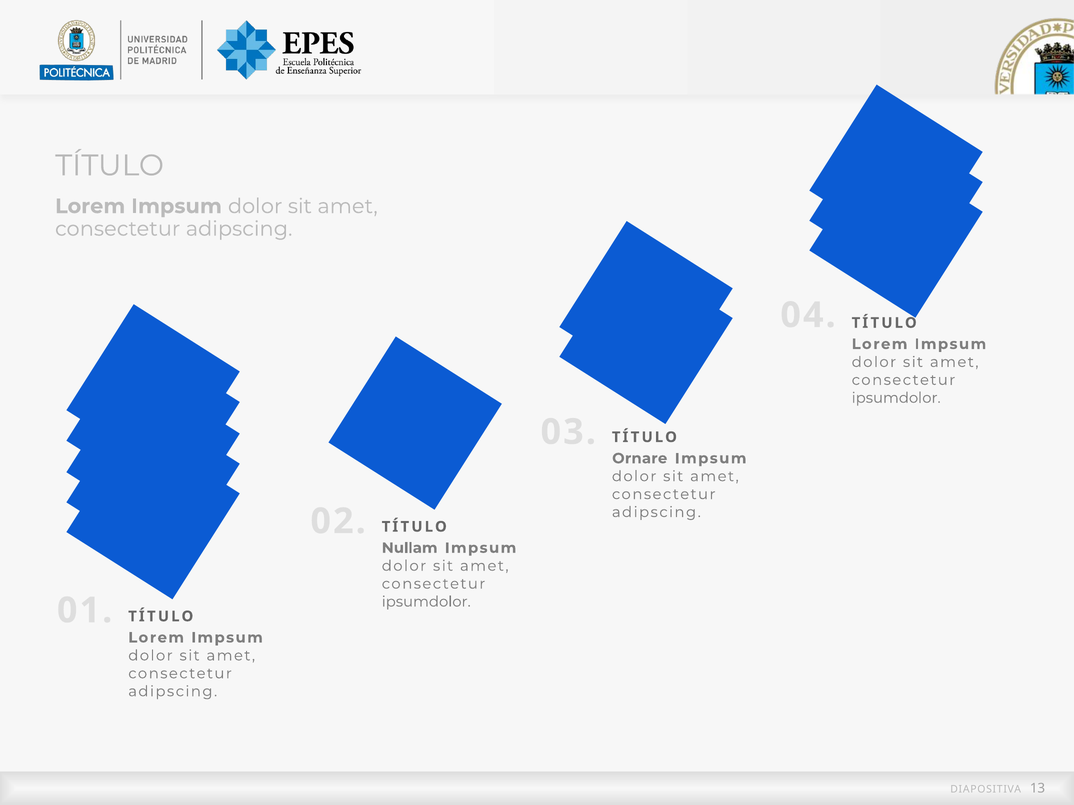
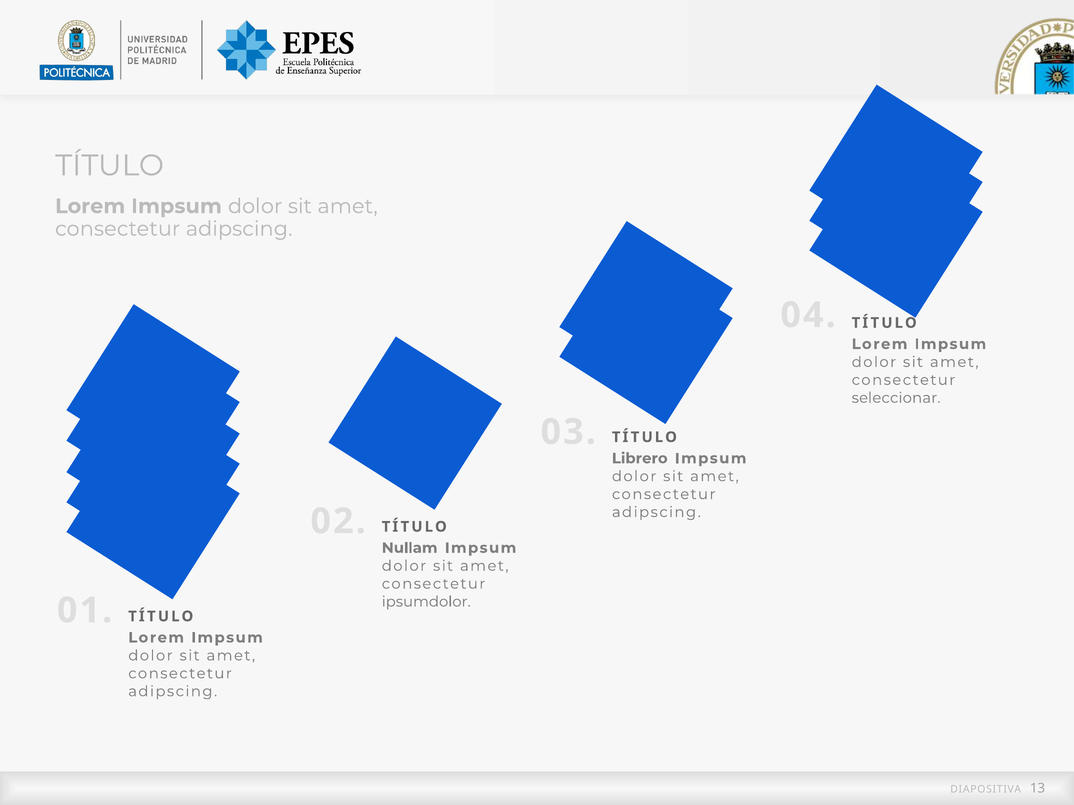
ipsumdolor at (896, 398): ipsumdolor -> seleccionar
Ornare: Ornare -> Librero
